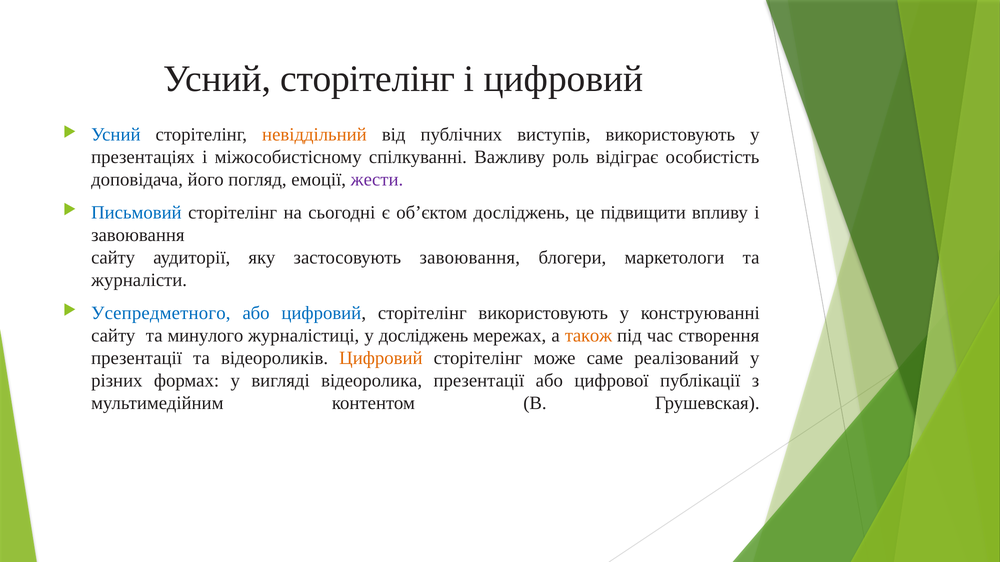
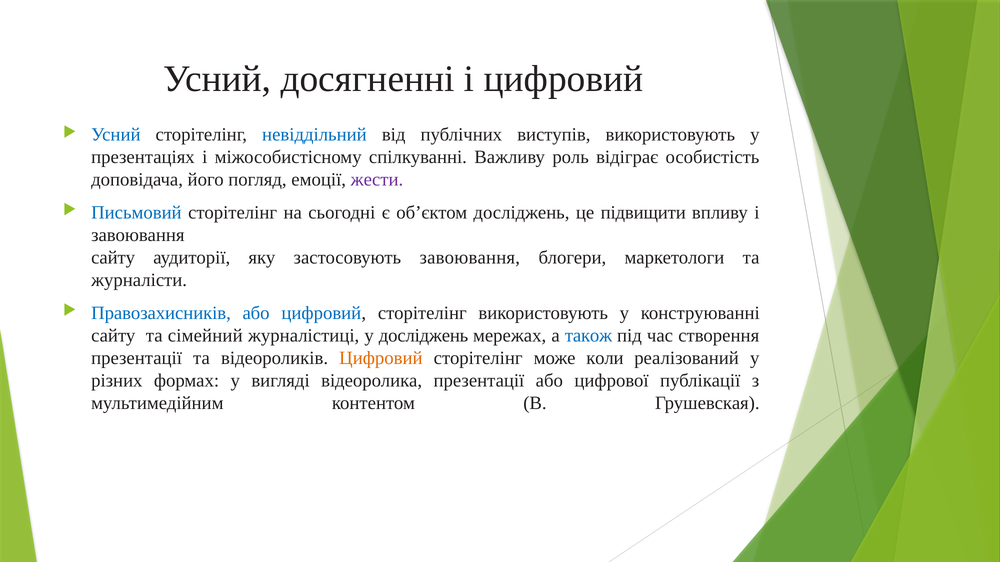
сторітелінг at (368, 79): сторітелінг -> досягненні
невіддільний colour: orange -> blue
Усепредметного: Усепредметного -> Правозахисників
минулого: минулого -> cімейний
також colour: orange -> blue
саме: саме -> коли
